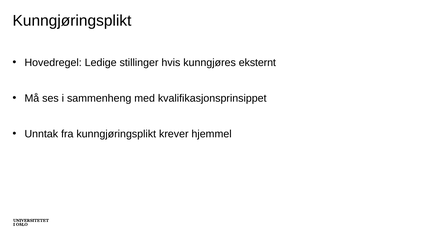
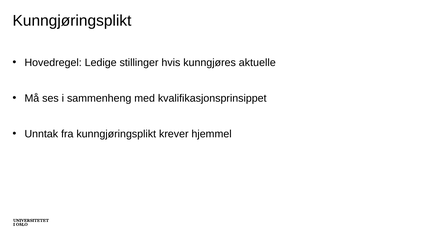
eksternt: eksternt -> aktuelle
